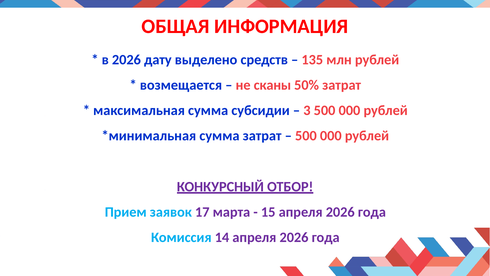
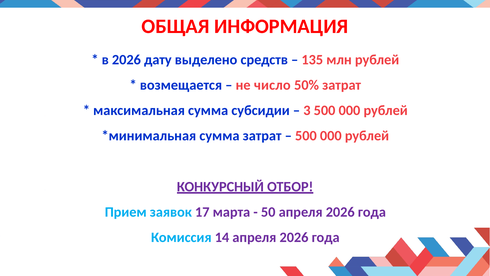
сканы: сканы -> число
15: 15 -> 50
